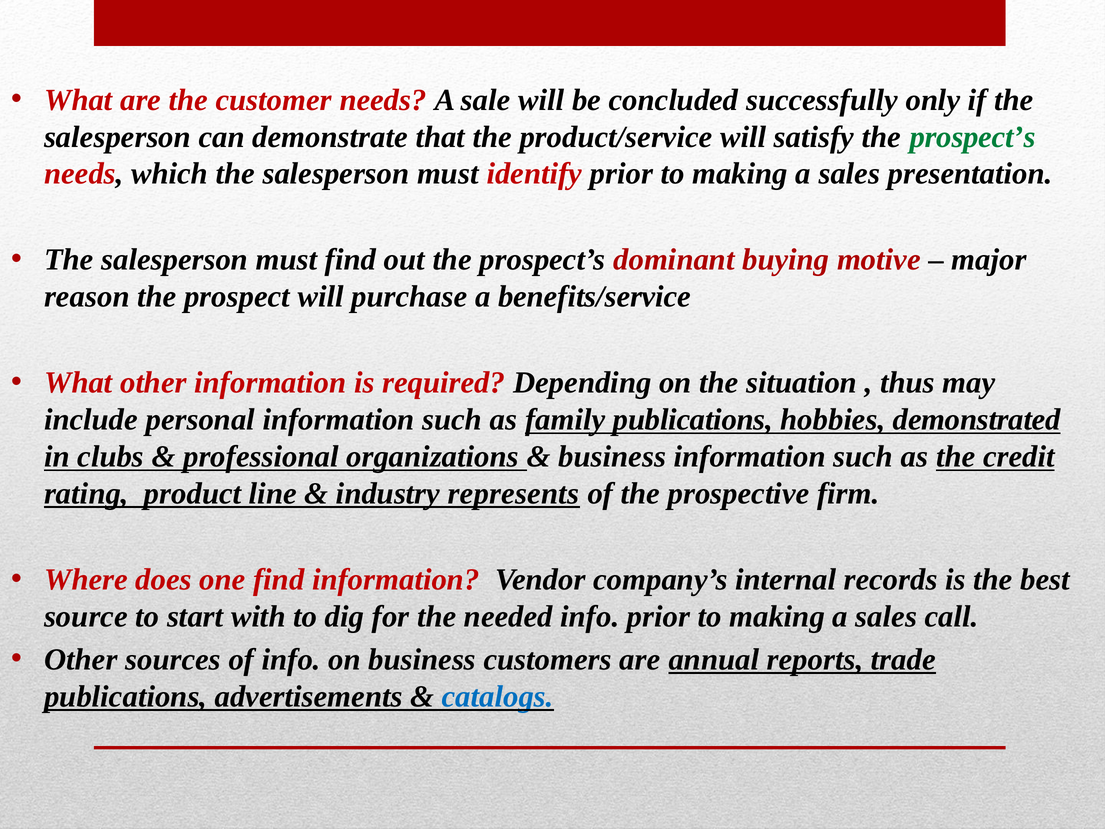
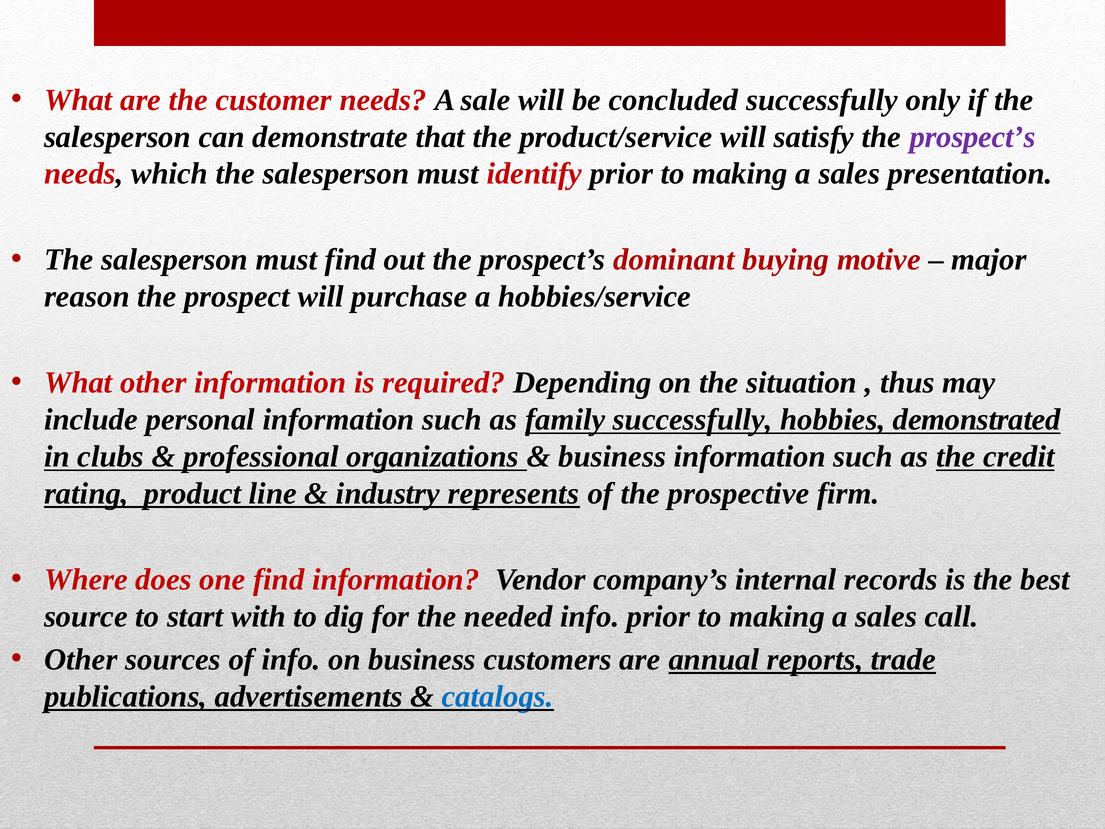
prospect’s at (973, 137) colour: green -> purple
benefits/service: benefits/service -> hobbies/service
family publications: publications -> successfully
